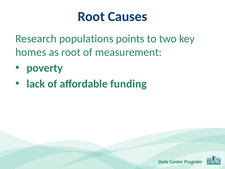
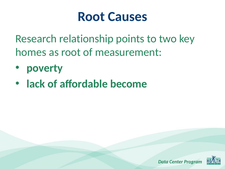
populations: populations -> relationship
funding: funding -> become
